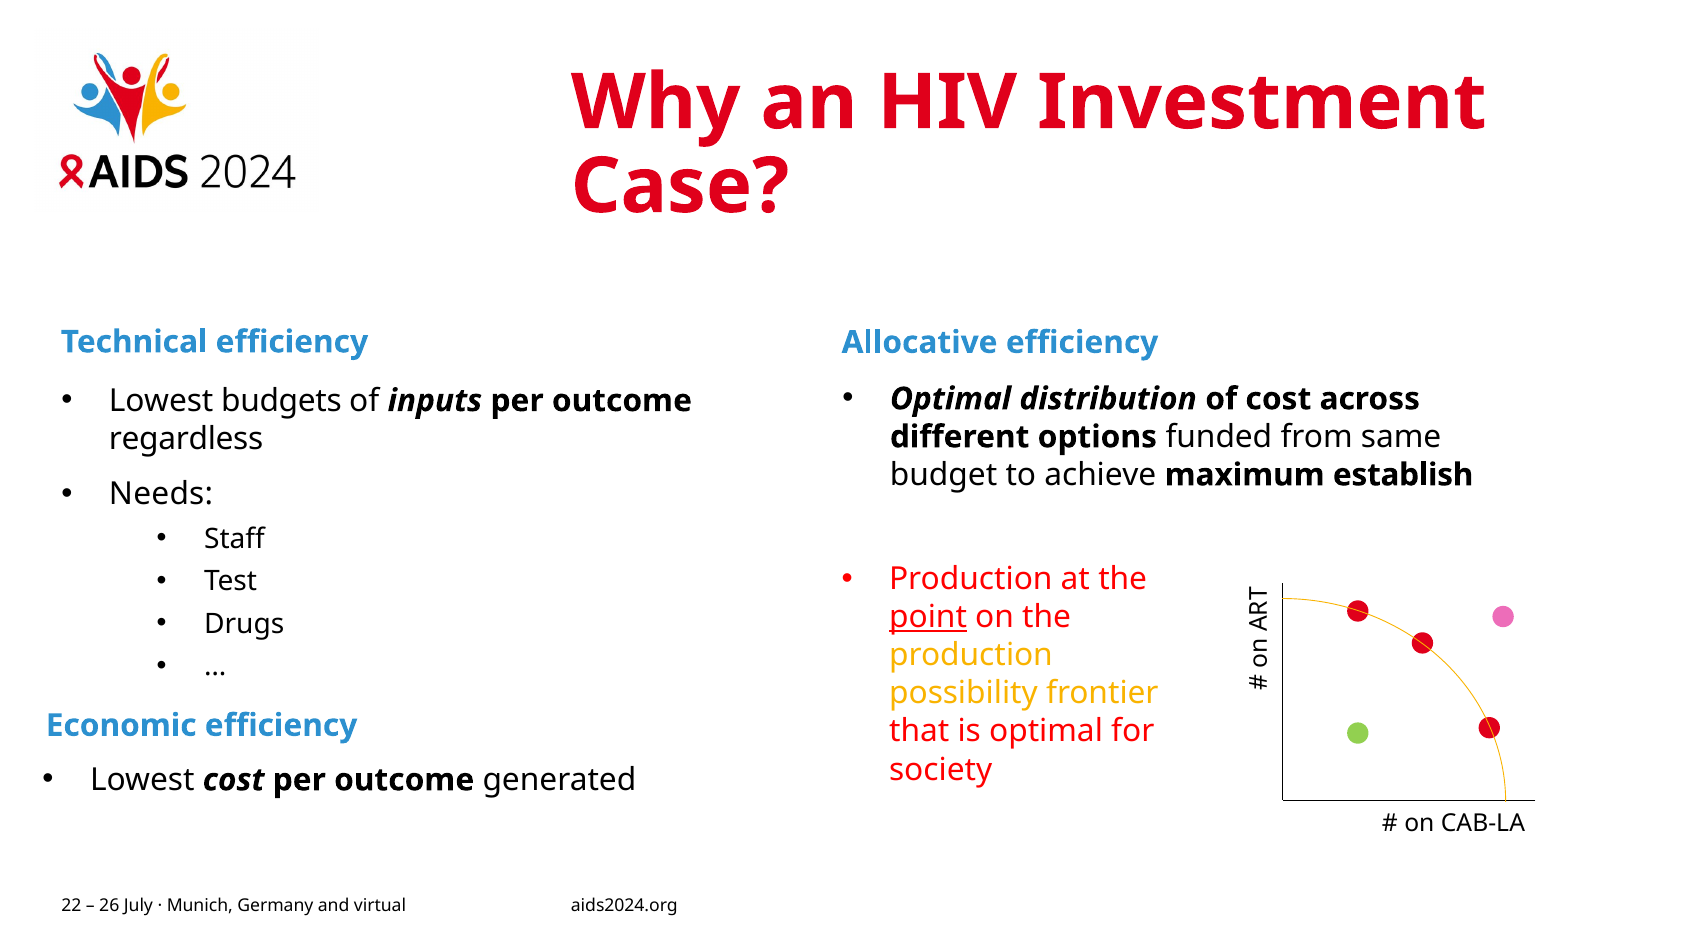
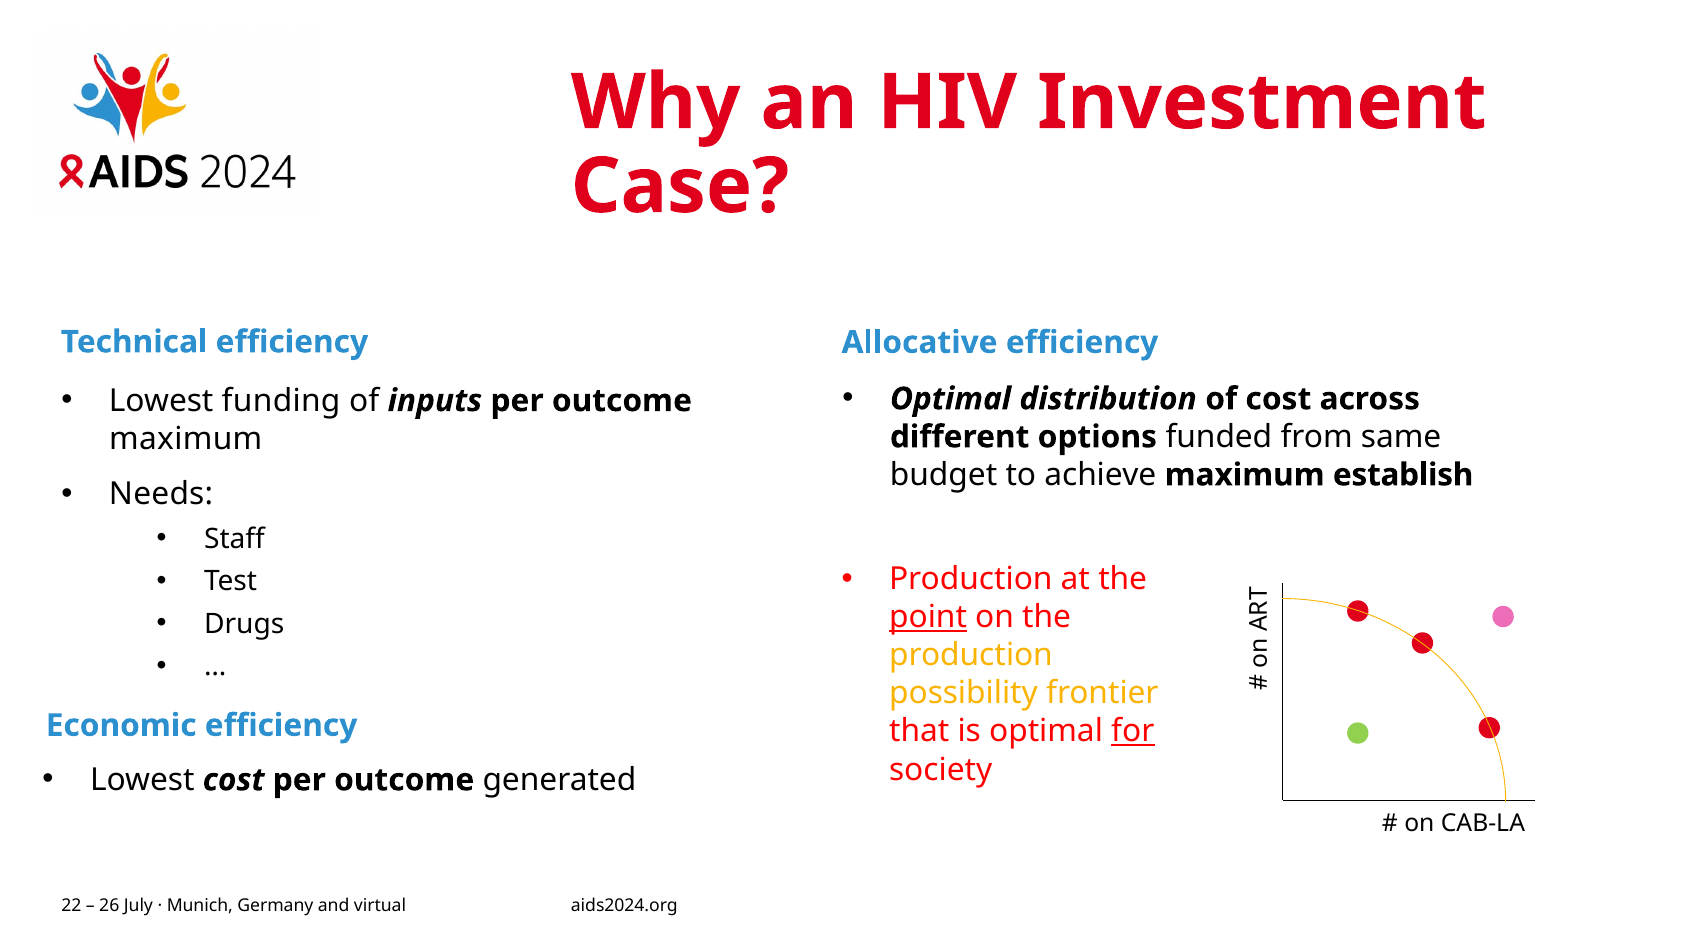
budgets: budgets -> funding
regardless at (186, 439): regardless -> maximum
for underline: none -> present
